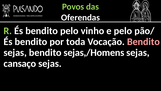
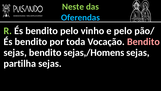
Povos: Povos -> Neste
Oferendas colour: white -> light blue
cansaço: cansaço -> partilha
